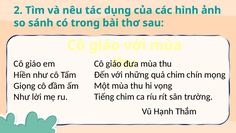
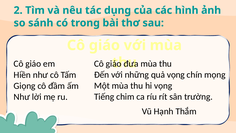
quả chim: chim -> vọng
